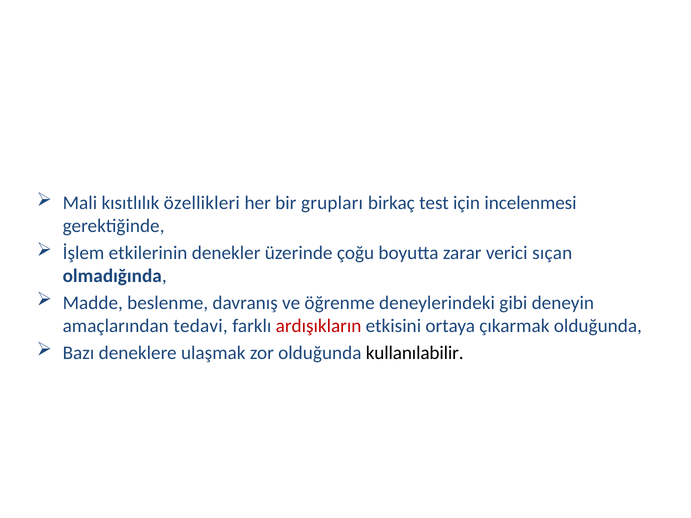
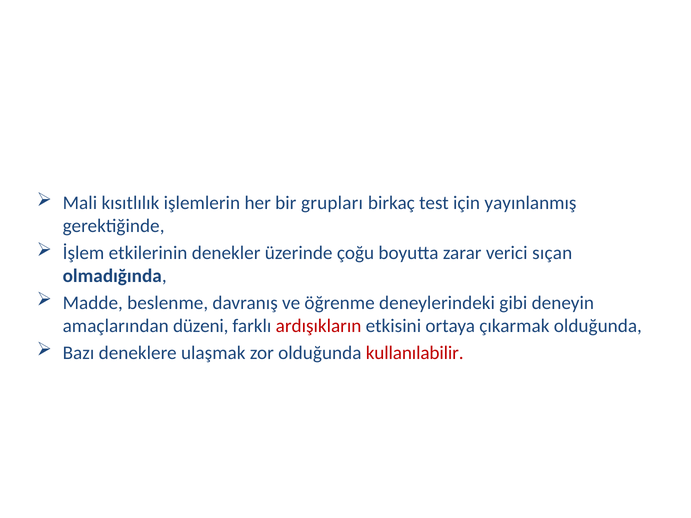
özellikleri: özellikleri -> işlemlerin
incelenmesi: incelenmesi -> yayınlanmış
tedavi: tedavi -> düzeni
kullanılabilir colour: black -> red
